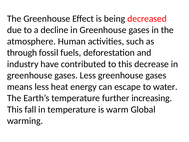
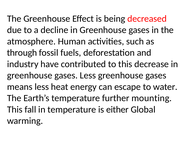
increasing: increasing -> mounting
warm: warm -> either
